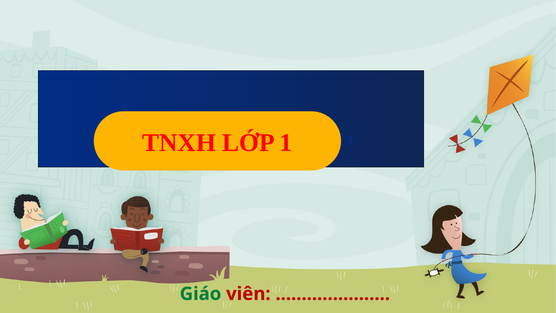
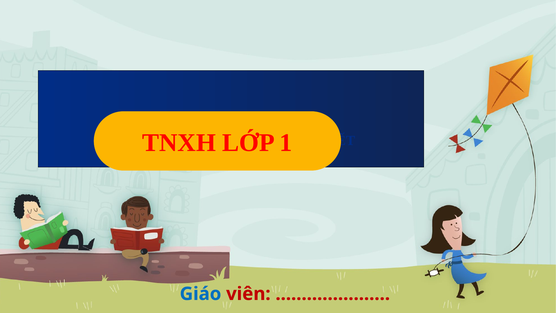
Giáo colour: green -> blue
